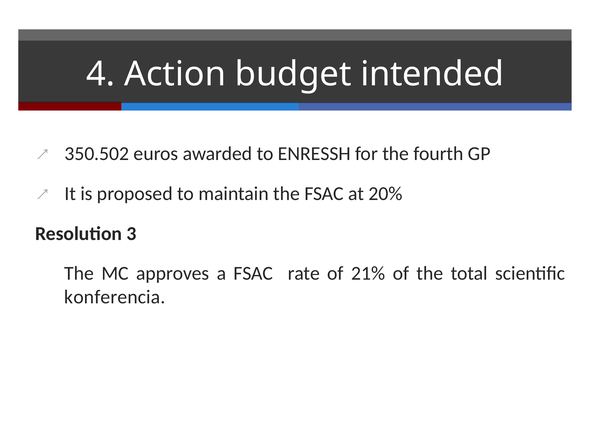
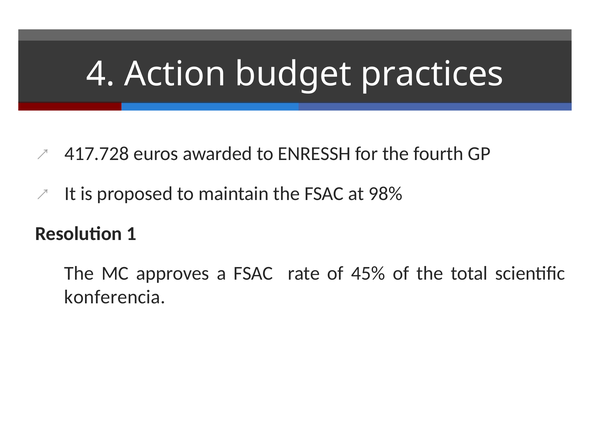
intended: intended -> practices
350.502: 350.502 -> 417.728
20%: 20% -> 98%
3: 3 -> 1
21%: 21% -> 45%
